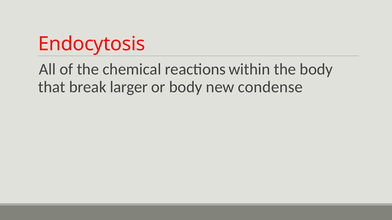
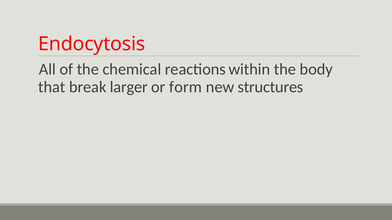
or body: body -> form
condense: condense -> structures
